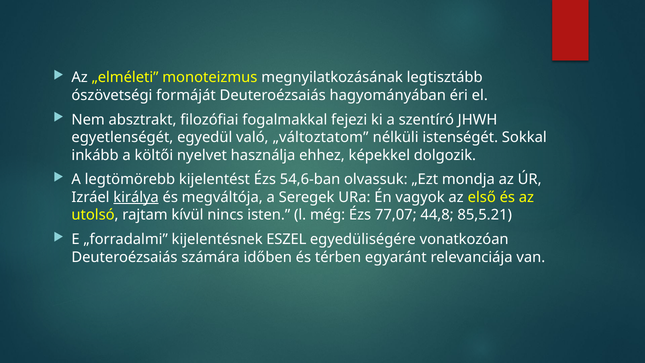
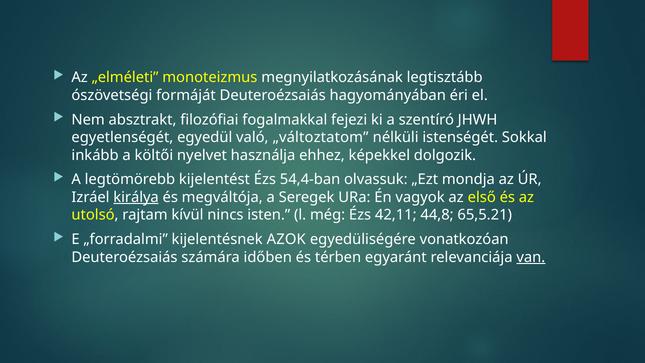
54,6-ban: 54,6-ban -> 54,4-ban
77,07: 77,07 -> 42,11
85,5.21: 85,5.21 -> 65,5.21
ESZEL: ESZEL -> AZOK
van underline: none -> present
